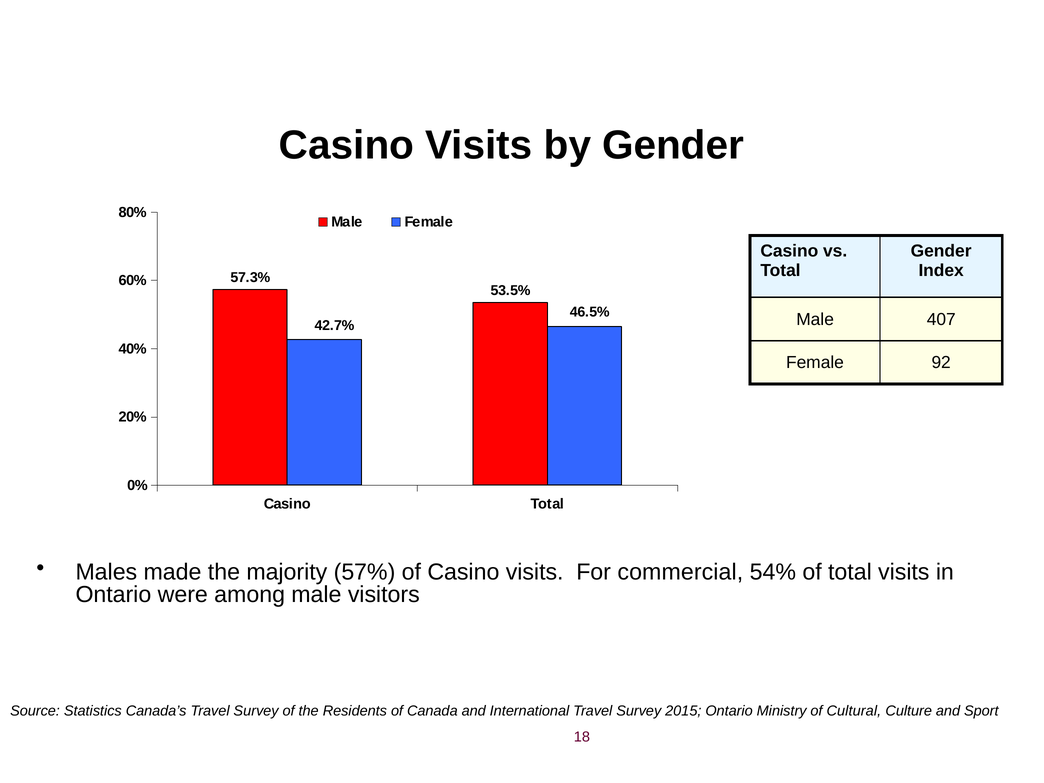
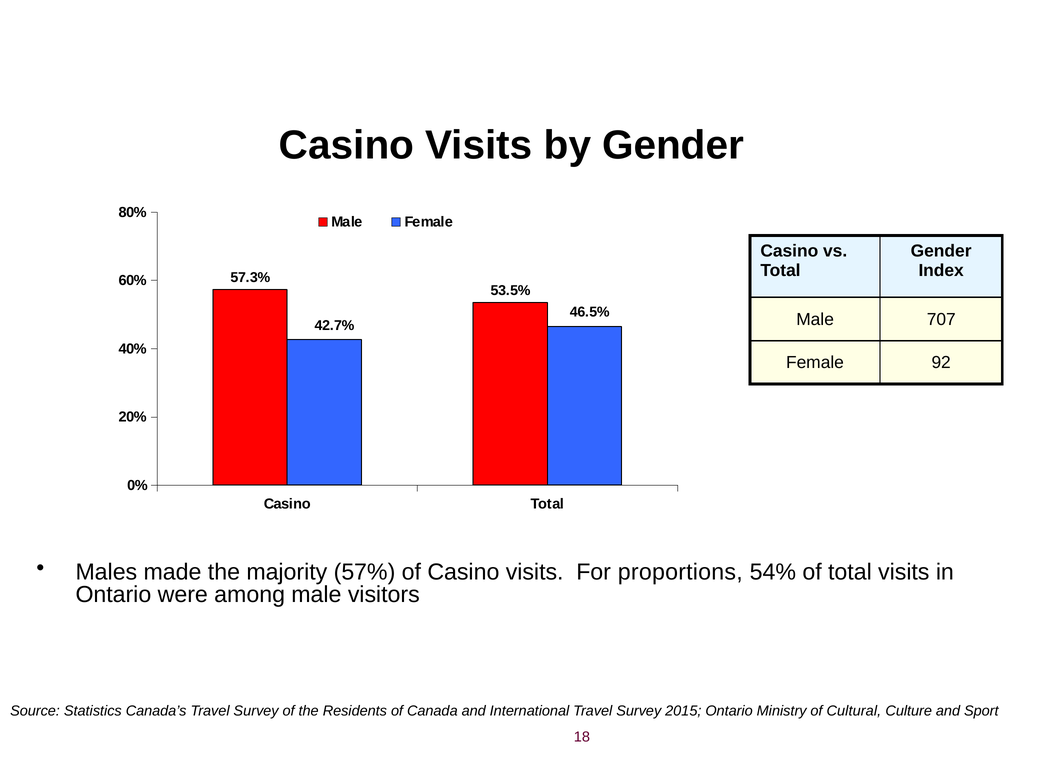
407: 407 -> 707
commercial: commercial -> proportions
